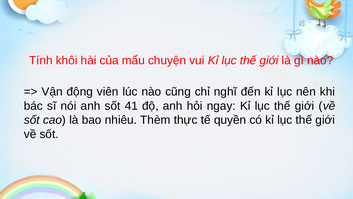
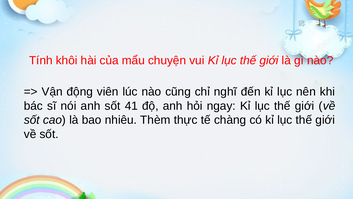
quyền: quyền -> chàng
